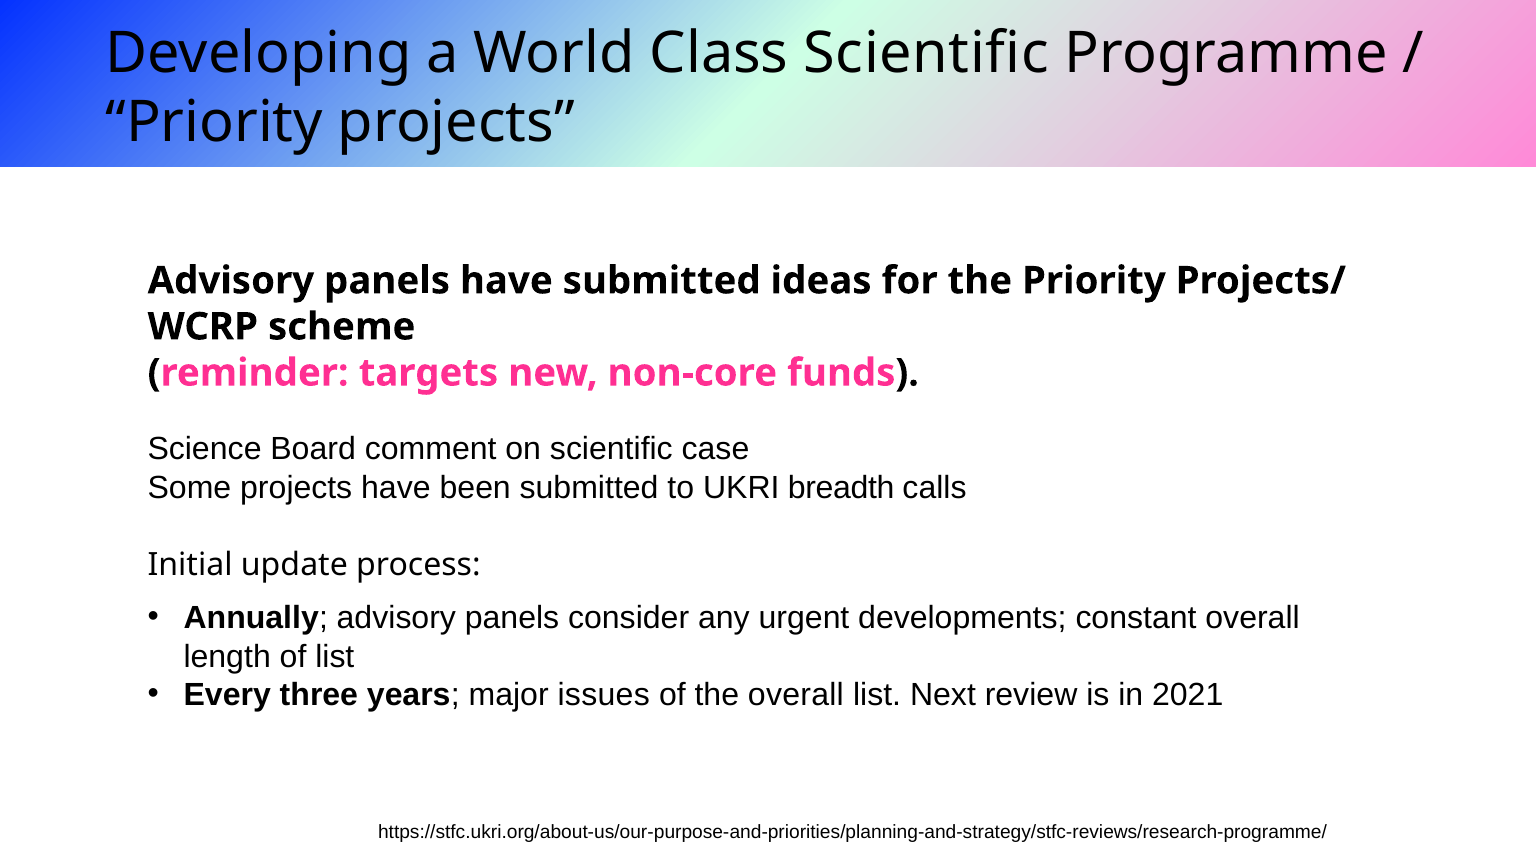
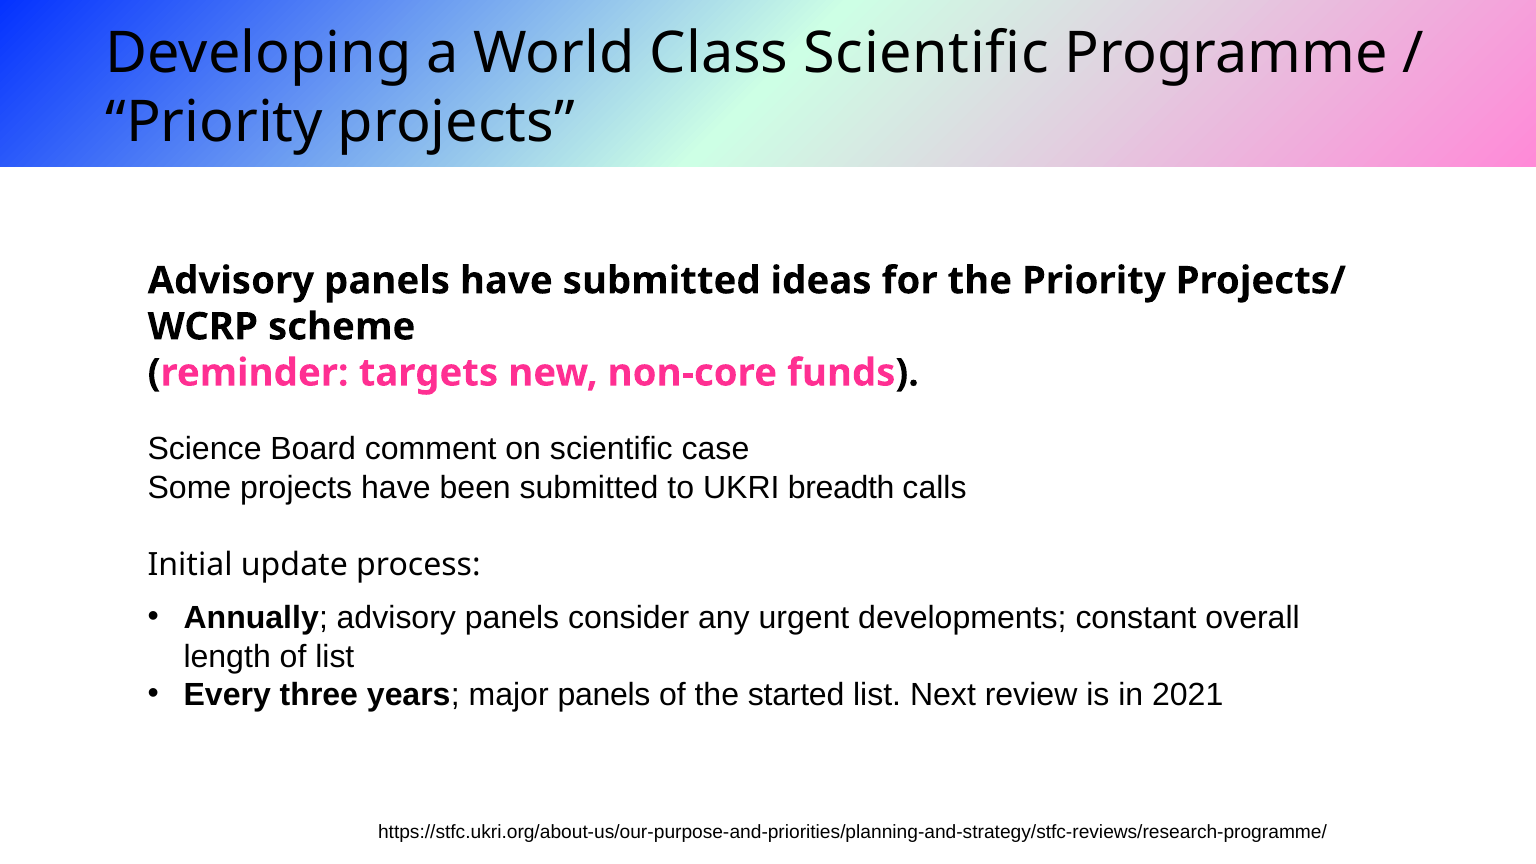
major issues: issues -> panels
the overall: overall -> started
